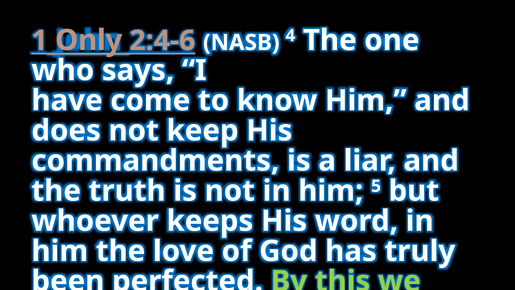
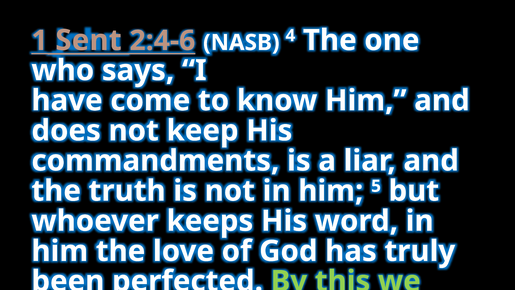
Only: Only -> Sent
